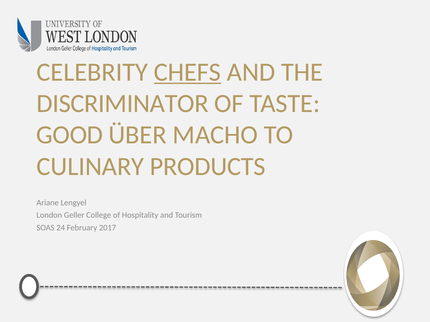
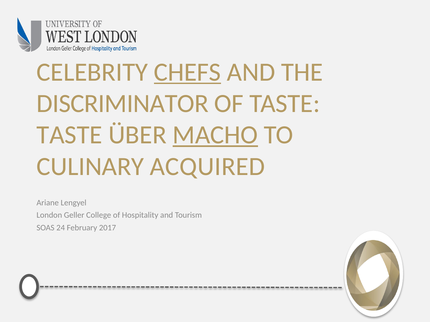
GOOD at (70, 135): GOOD -> TASTE
MACHO underline: none -> present
PRODUCTS: PRODUCTS -> ACQUIRED
